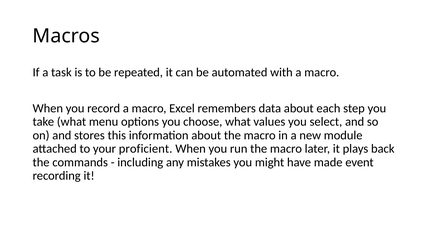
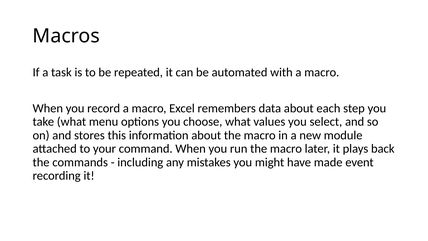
proficient: proficient -> command
